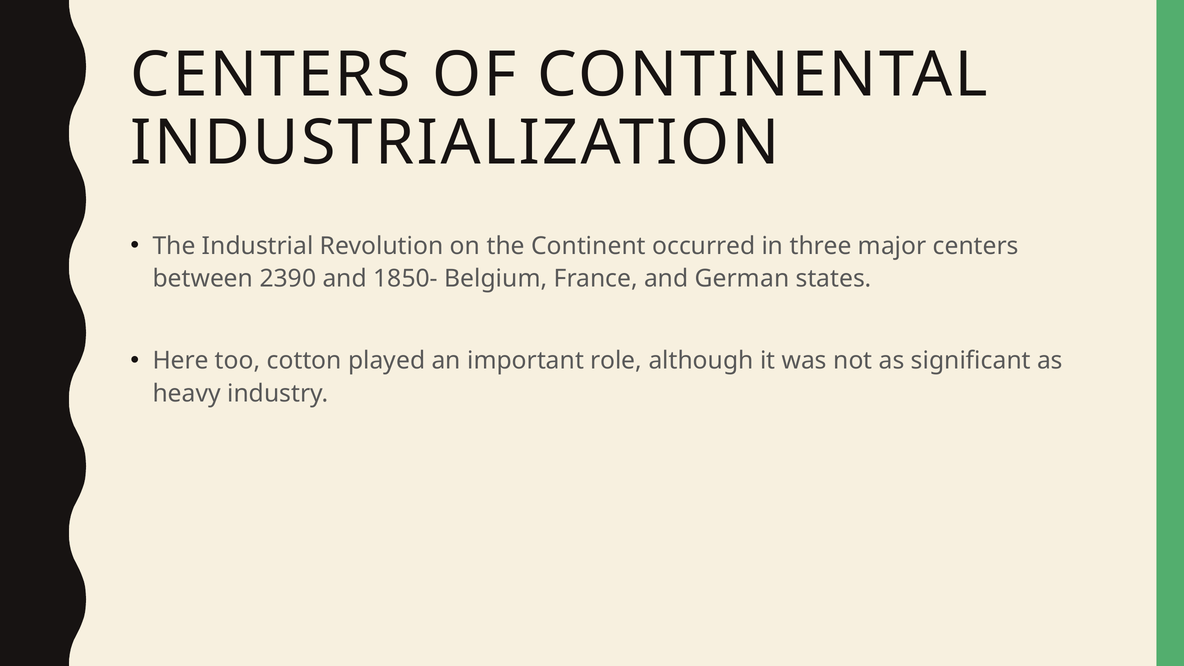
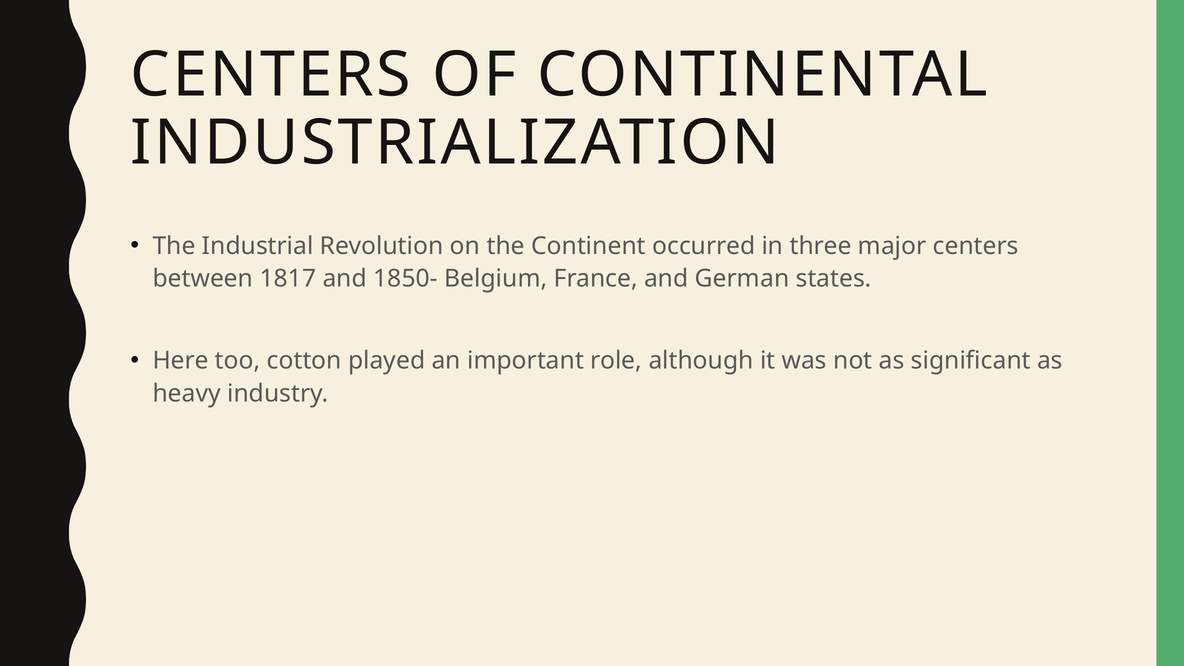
2390: 2390 -> 1817
